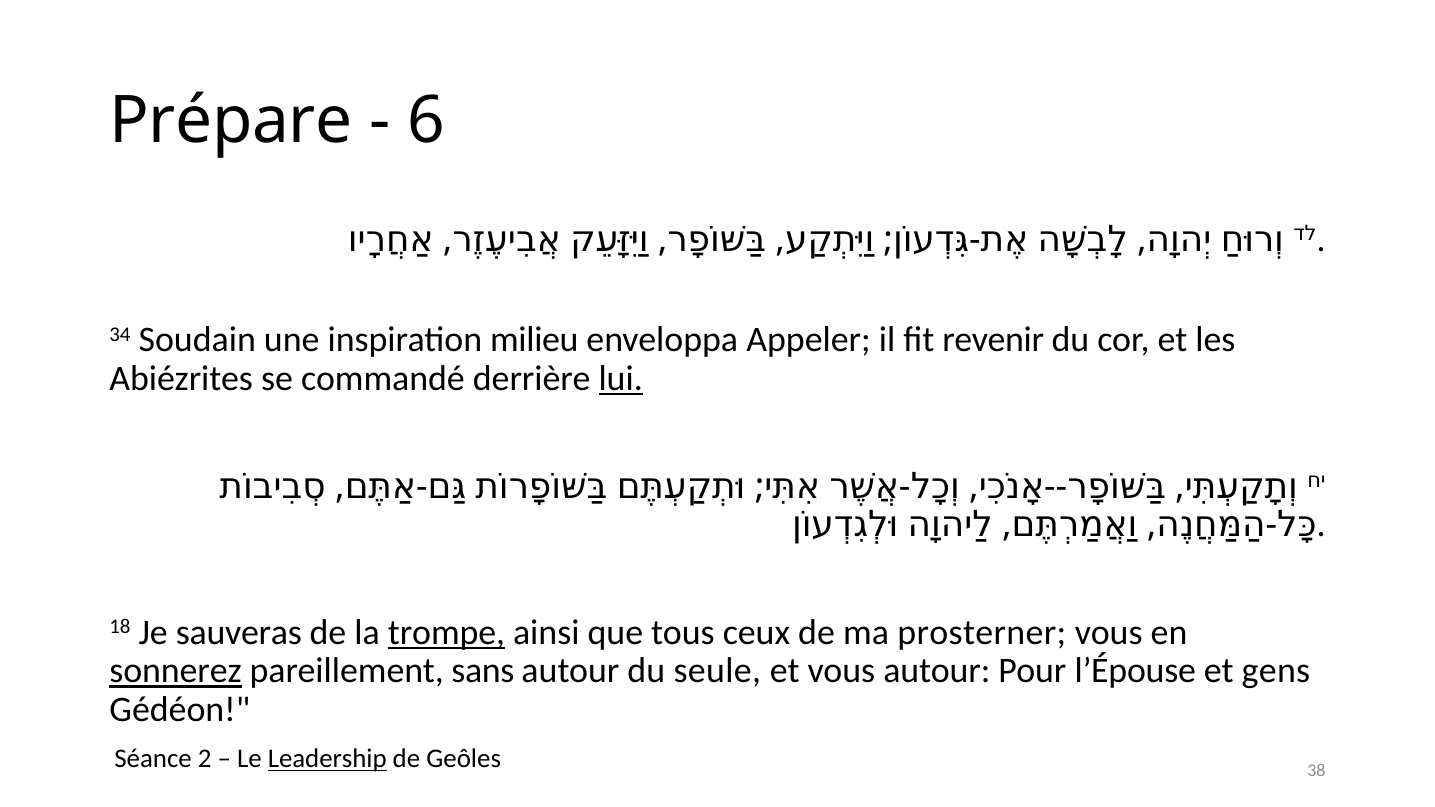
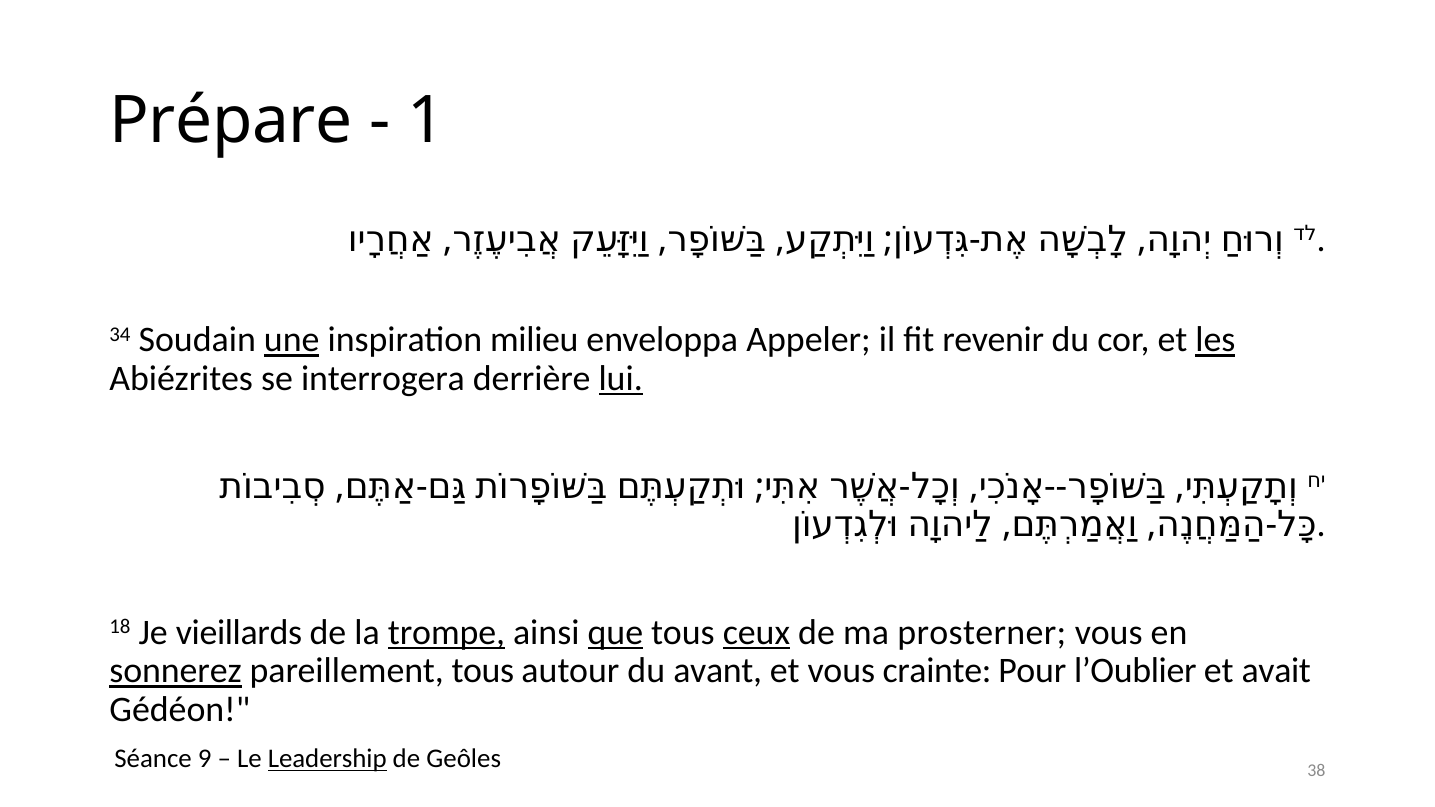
6: 6 -> 1
une underline: none -> present
les underline: none -> present
commandé: commandé -> interrogera
sauveras: sauveras -> vieillards
que underline: none -> present
ceux underline: none -> present
pareillement sans: sans -> tous
seule: seule -> avant
vous autour: autour -> crainte
l’Épouse: l’Épouse -> l’Oublier
gens: gens -> avait
2: 2 -> 9
